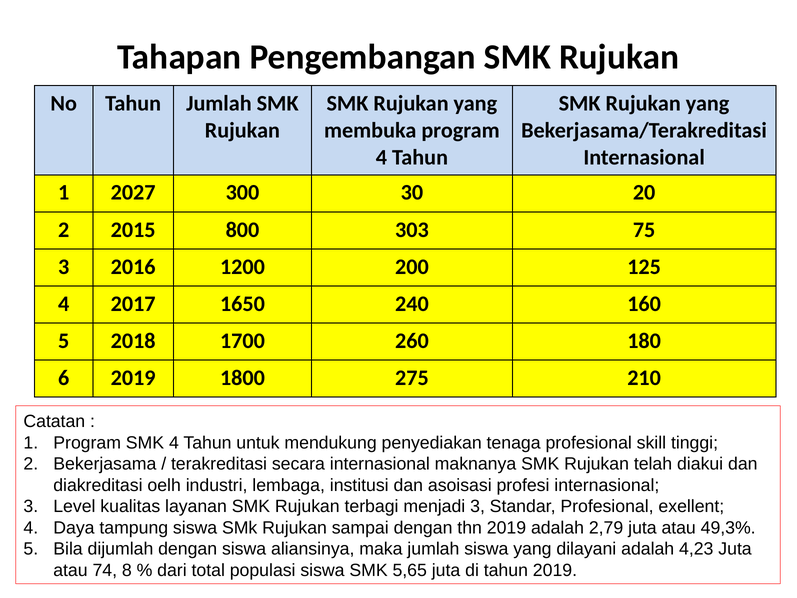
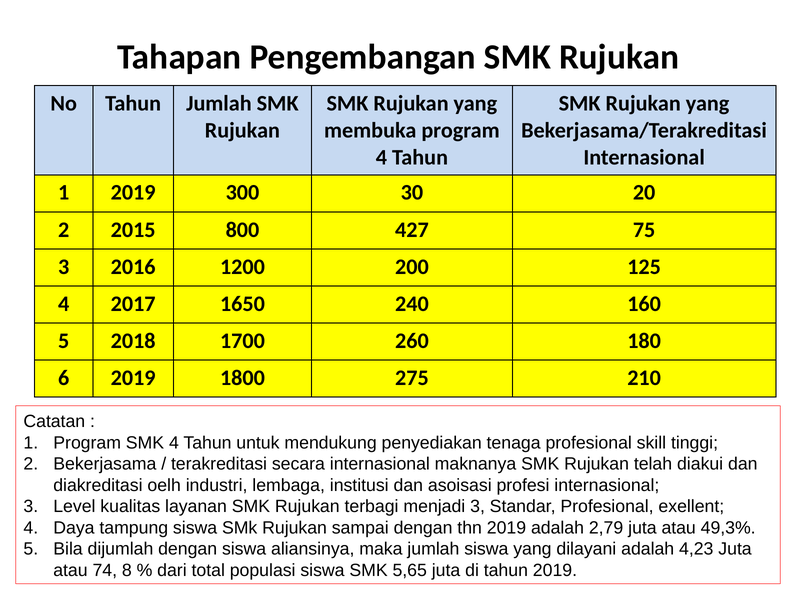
1 2027: 2027 -> 2019
303: 303 -> 427
